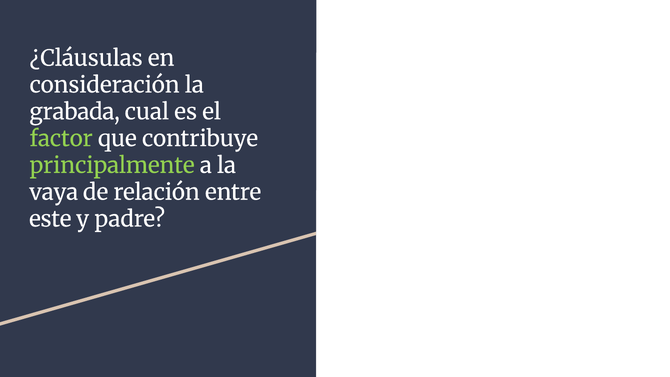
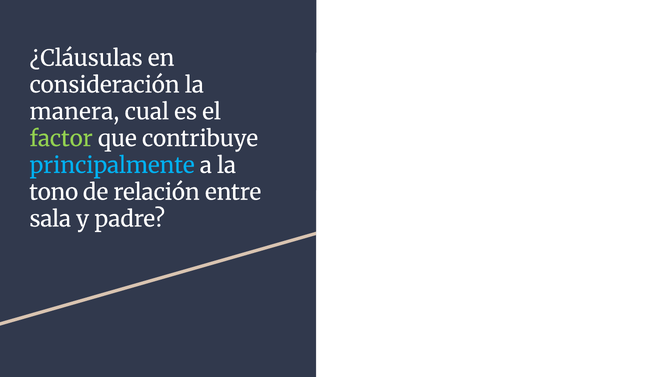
grabada: grabada -> manera
principalmente colour: light green -> light blue
vaya: vaya -> tono
este: este -> sala
